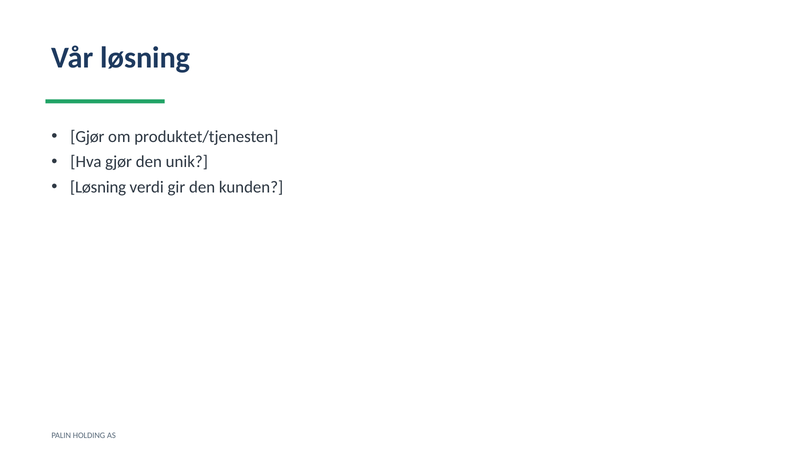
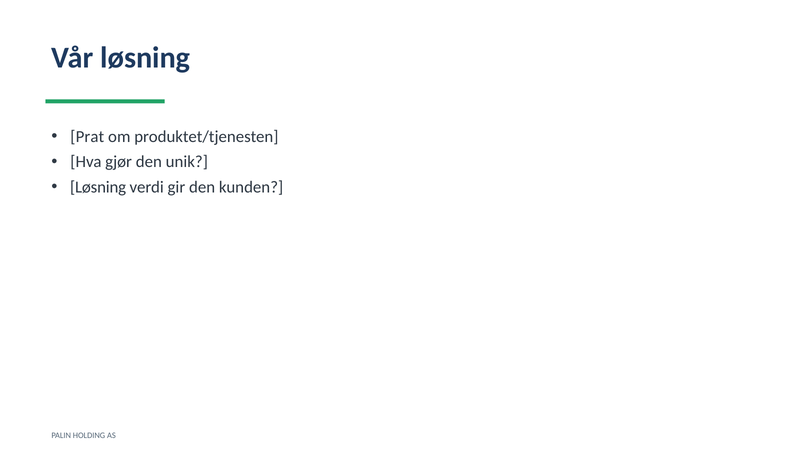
Gjør at (87, 137): Gjør -> Prat
